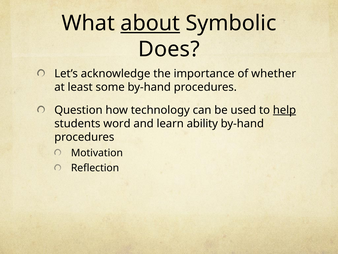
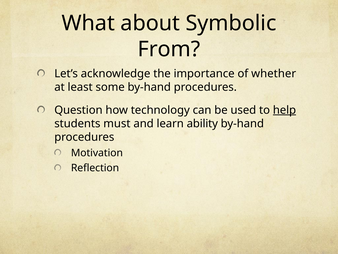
about underline: present -> none
Does: Does -> From
word: word -> must
